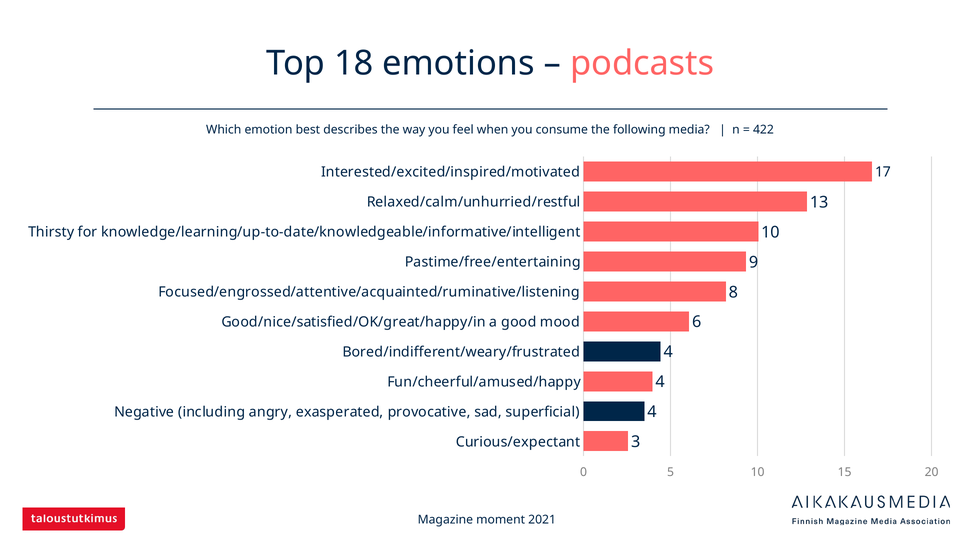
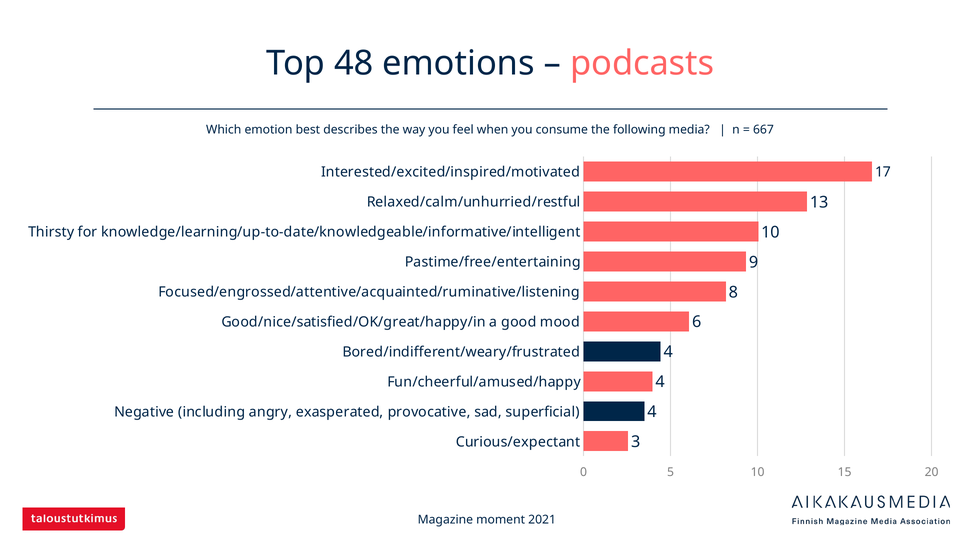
18: 18 -> 48
422: 422 -> 667
